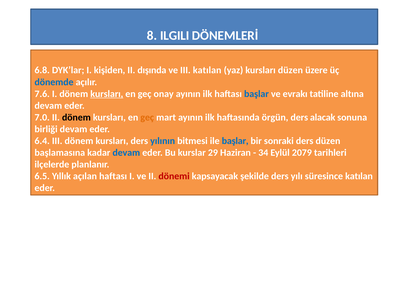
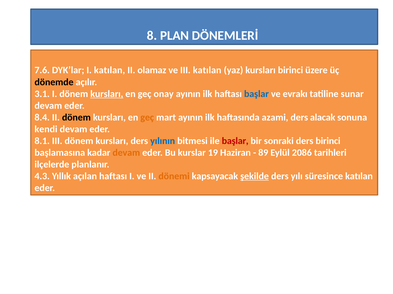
ILGILI: ILGILI -> PLAN
6.8: 6.8 -> 7.6
I kişiden: kişiden -> katılan
dışında: dışında -> olamaz
kursları düzen: düzen -> birinci
dönemde colour: blue -> black
7.6: 7.6 -> 3.1
altına: altına -> sunar
7.0: 7.0 -> 8.4
örgün: örgün -> azami
birliği: birliği -> kendi
6.4: 6.4 -> 8.1
başlar at (235, 141) colour: blue -> red
ders düzen: düzen -> birinci
devam at (126, 153) colour: blue -> orange
29: 29 -> 19
34: 34 -> 89
2079: 2079 -> 2086
6.5: 6.5 -> 4.3
dönemi colour: red -> orange
şekilde underline: none -> present
